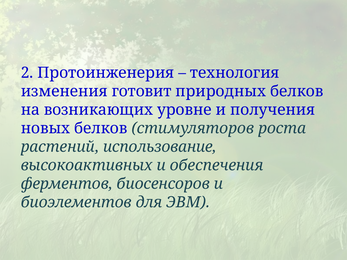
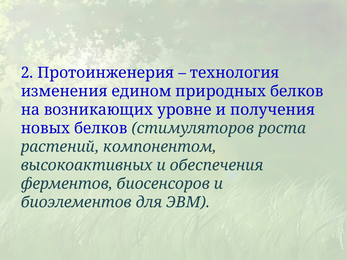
готовит: готовит -> едином
использование: использование -> компонентом
